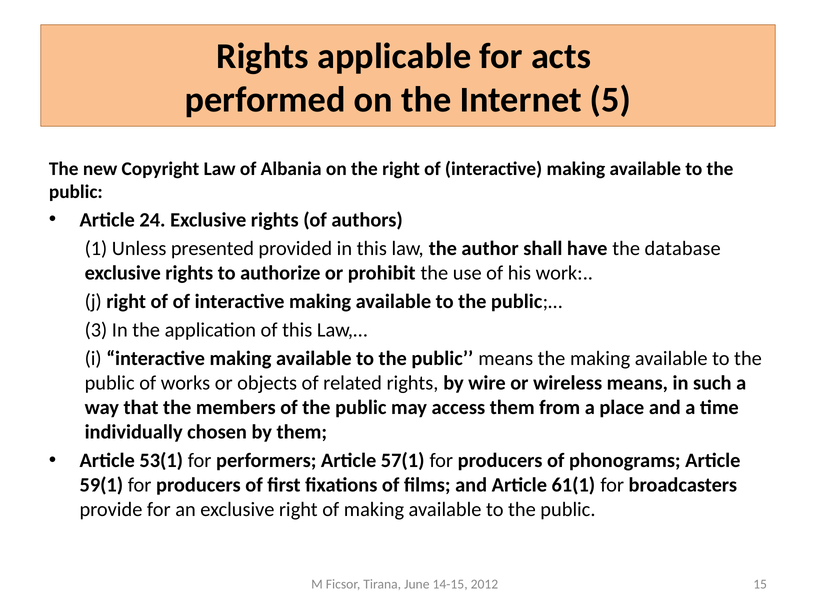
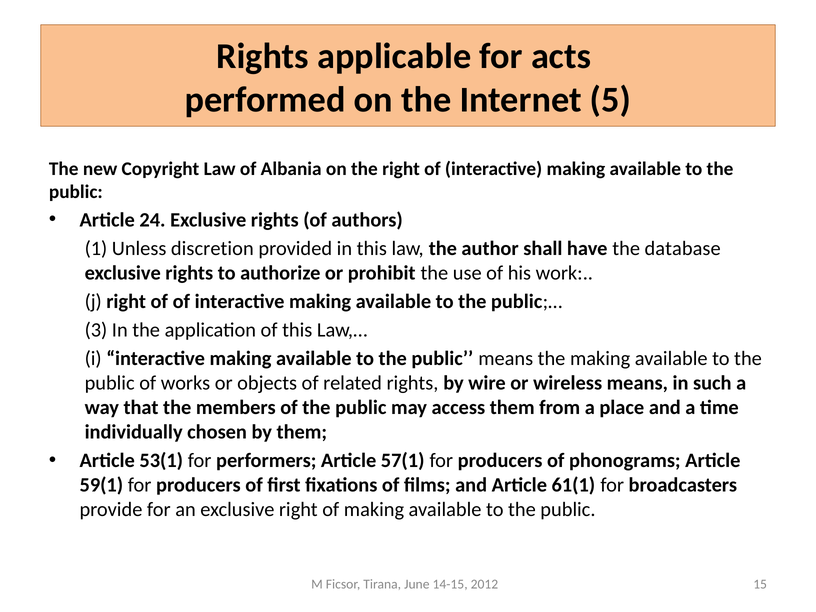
presented: presented -> discretion
